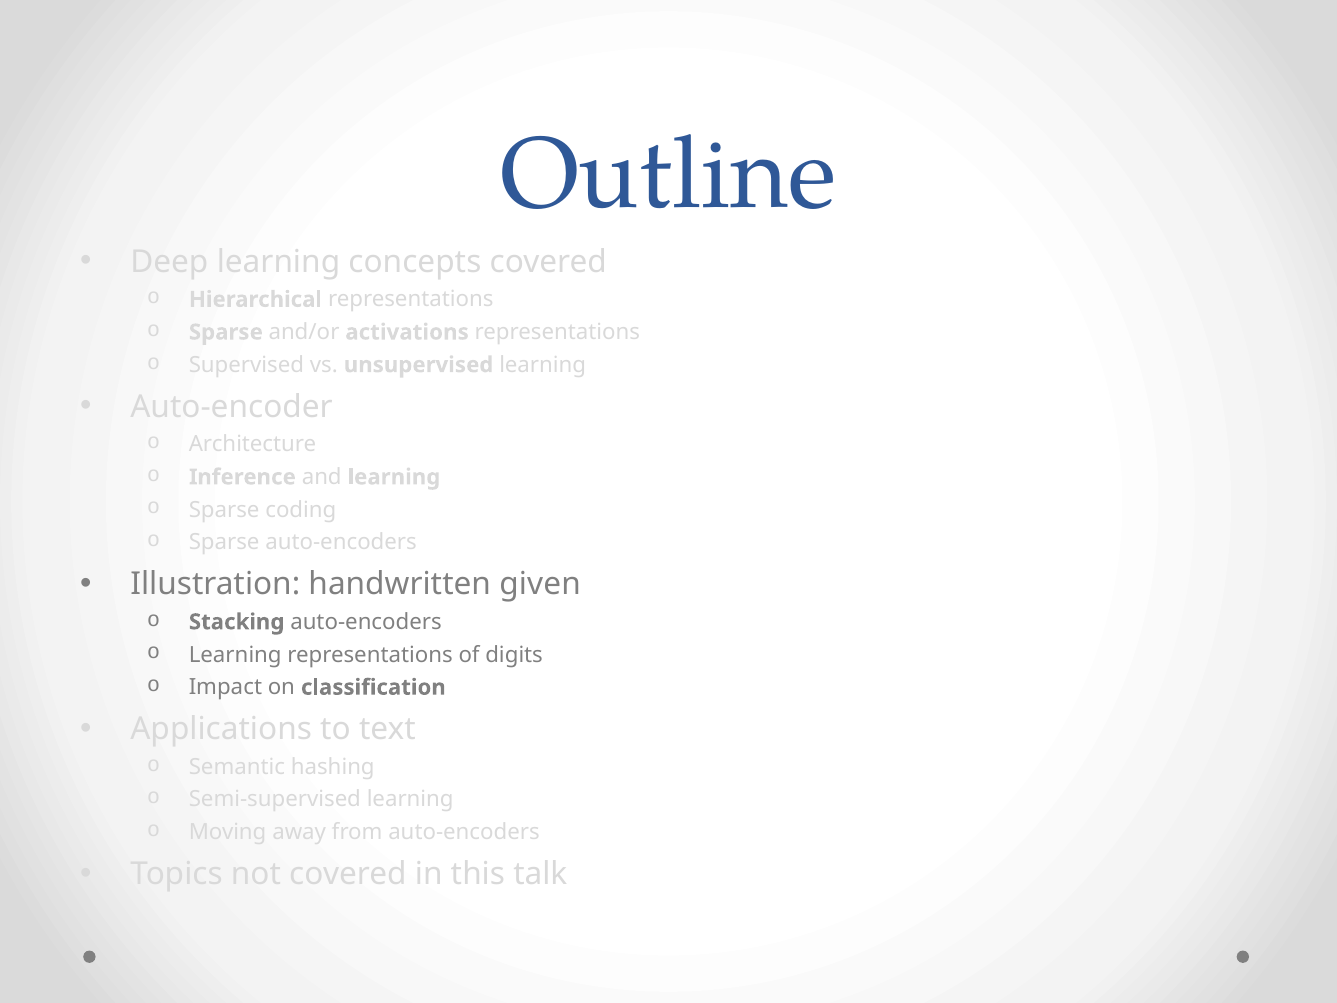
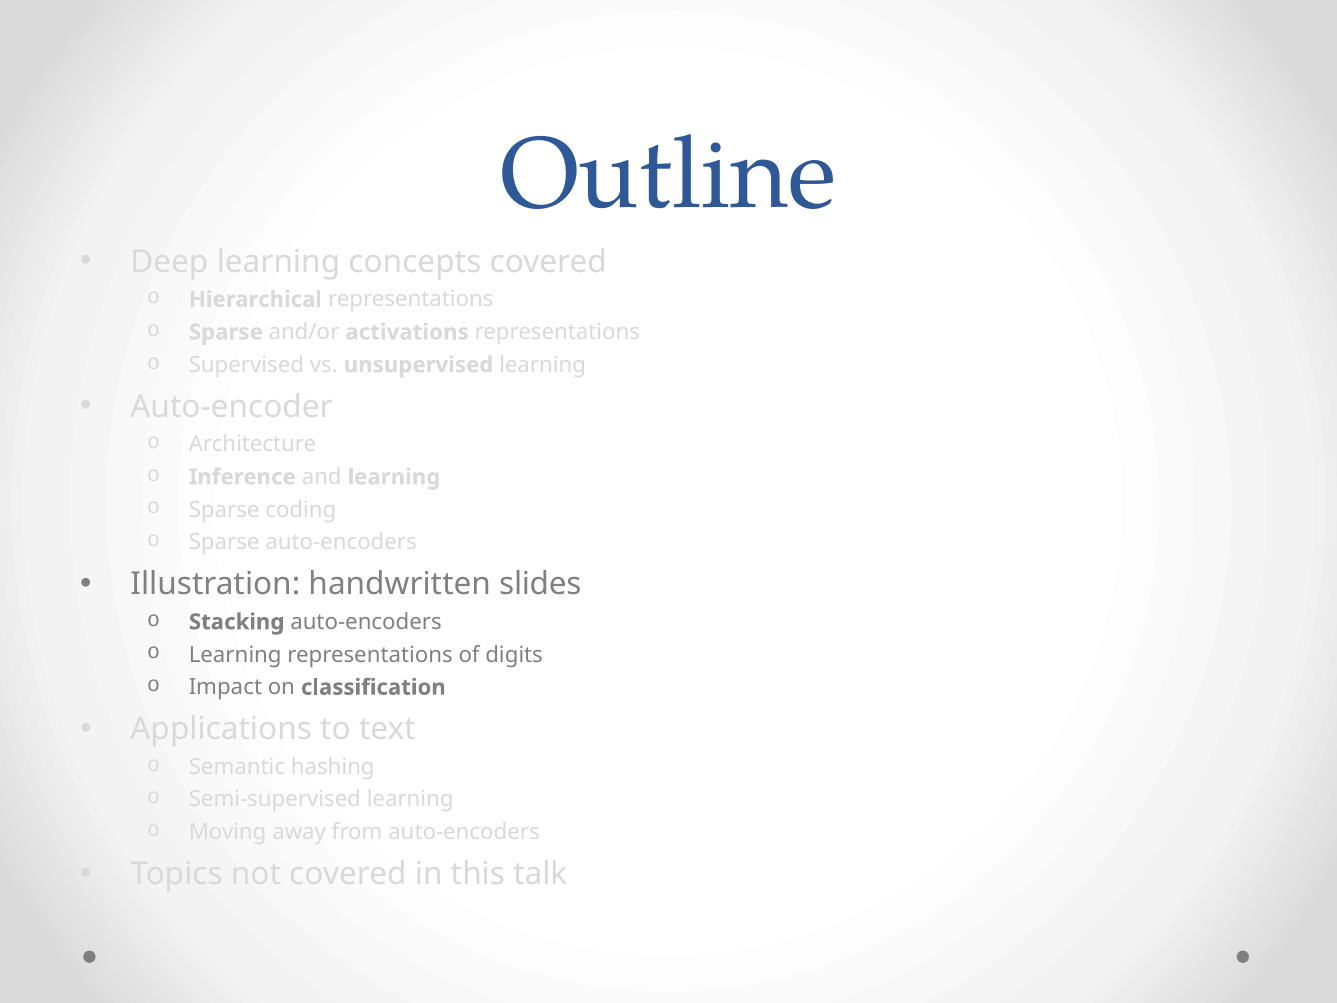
given: given -> slides
